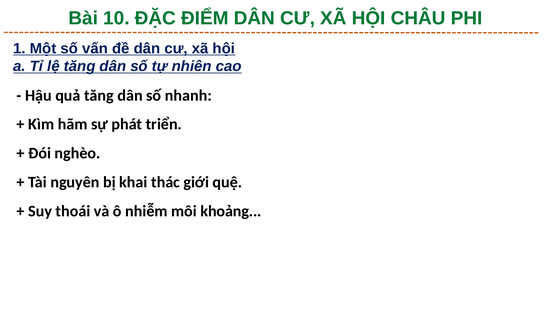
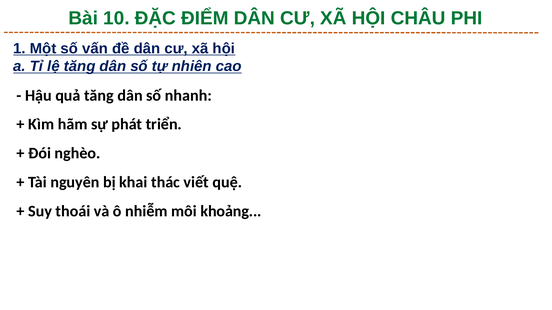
giới: giới -> viết
